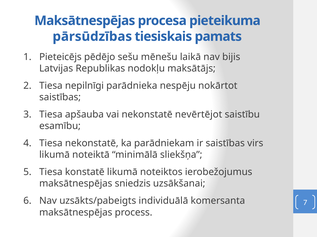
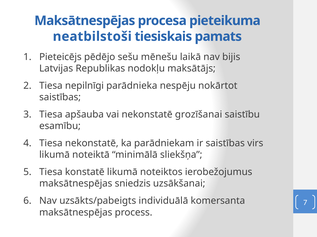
pārsūdzības: pārsūdzības -> neatbilstoši
nevērtējot: nevērtējot -> grozīšanai
